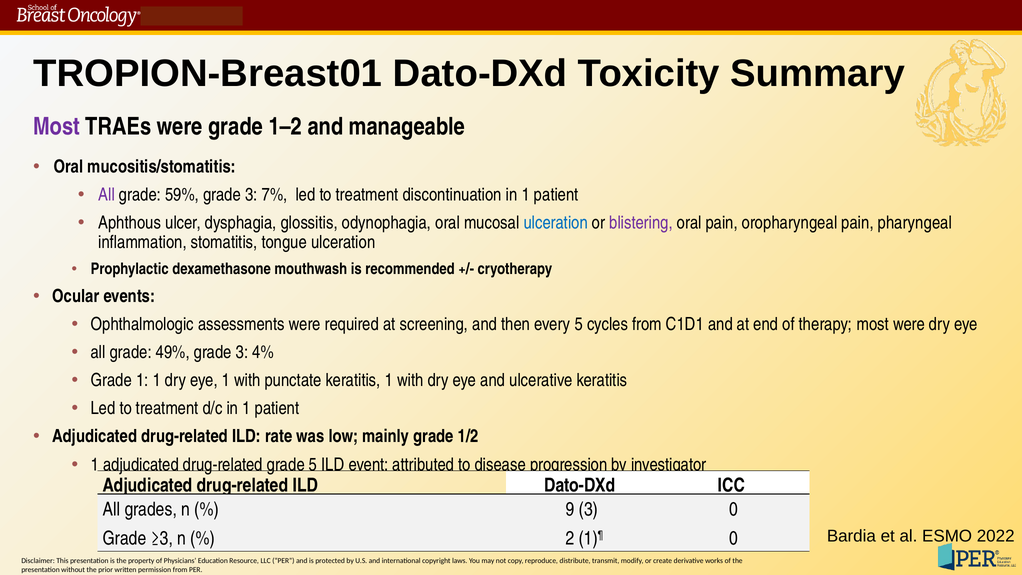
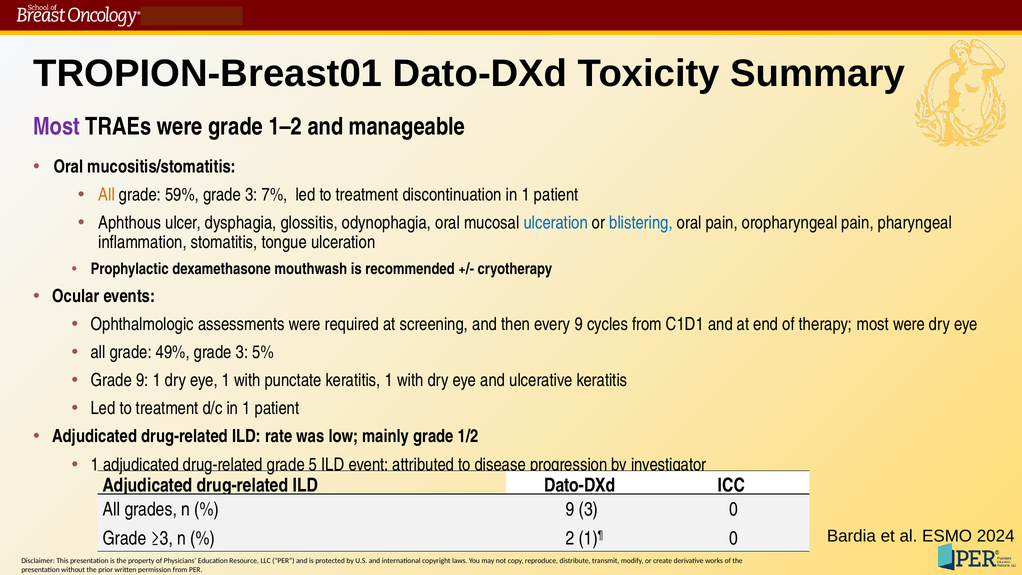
All at (107, 195) colour: purple -> orange
blistering colour: purple -> blue
every 5: 5 -> 9
4%: 4% -> 5%
Grade 1: 1 -> 9
2022: 2022 -> 2024
